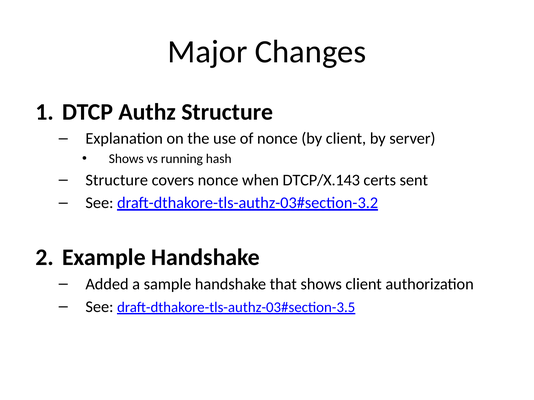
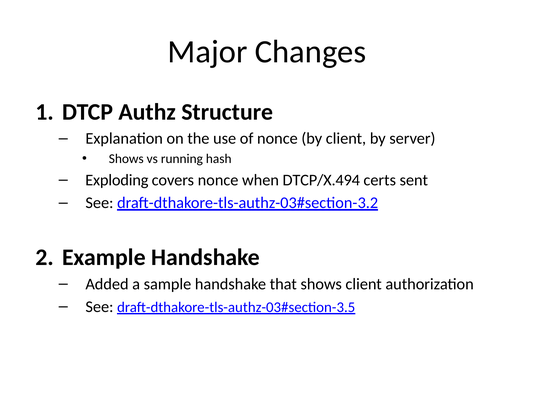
Structure at (117, 180): Structure -> Exploding
DTCP/X.143: DTCP/X.143 -> DTCP/X.494
